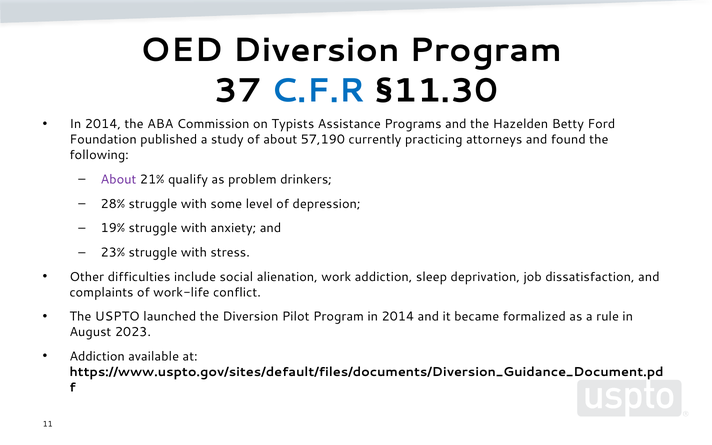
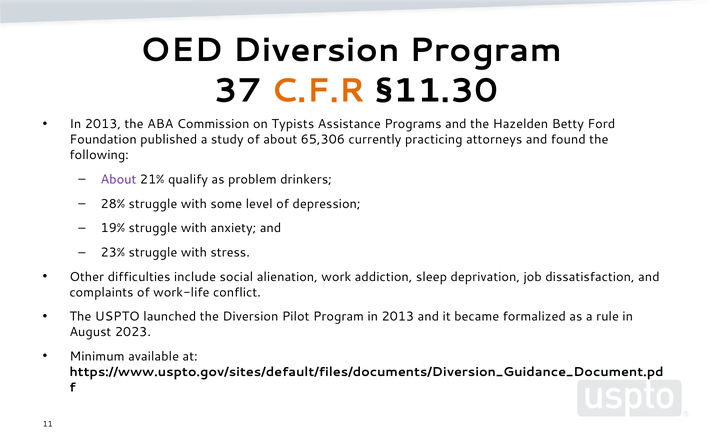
C.F.R colour: blue -> orange
2014 at (103, 124): 2014 -> 2013
57,190: 57,190 -> 65,306
Program in 2014: 2014 -> 2013
Addiction at (97, 356): Addiction -> Minimum
